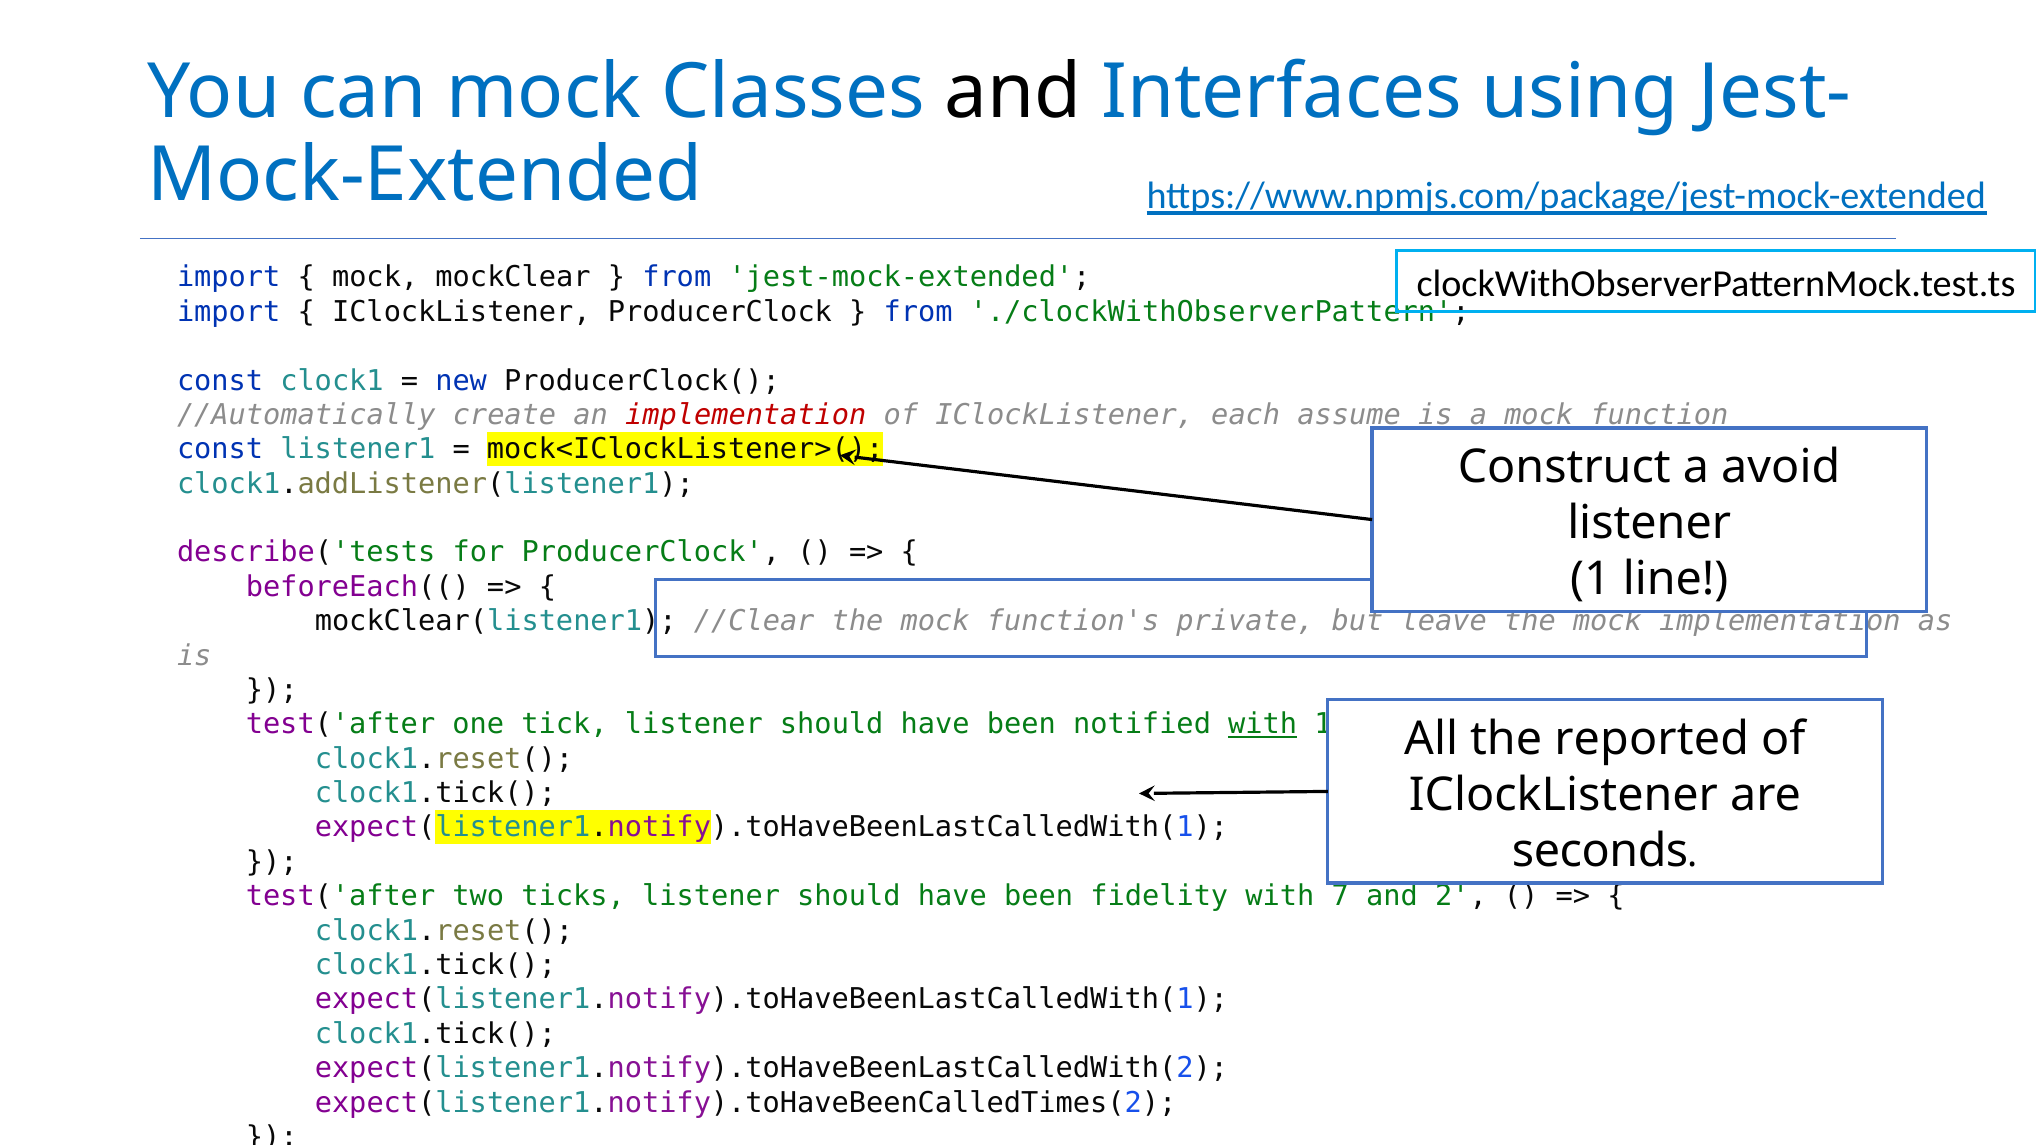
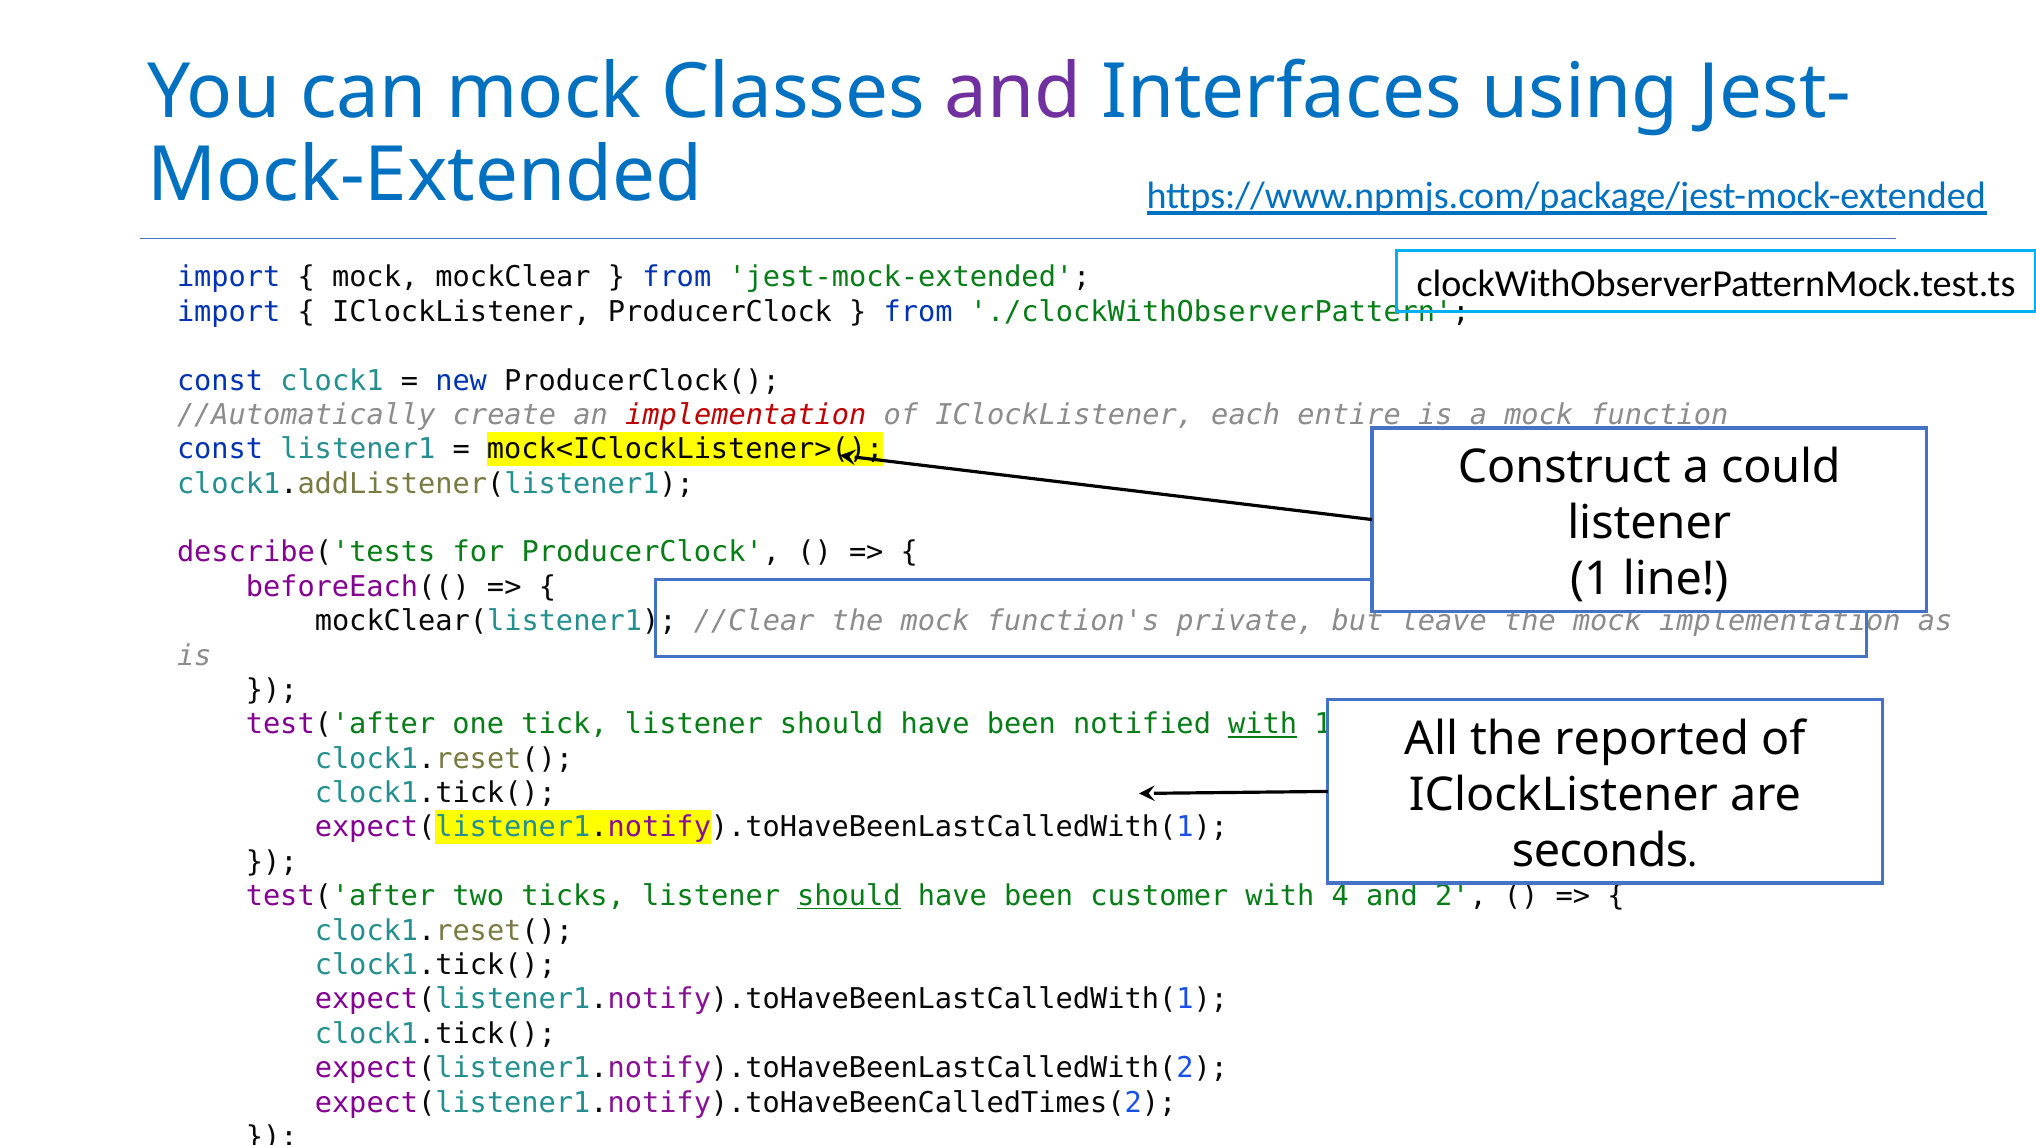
and at (1013, 93) colour: black -> purple
assume: assume -> entire
avoid: avoid -> could
should at (849, 897) underline: none -> present
fidelity: fidelity -> customer
7: 7 -> 4
